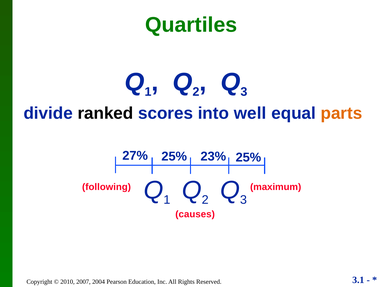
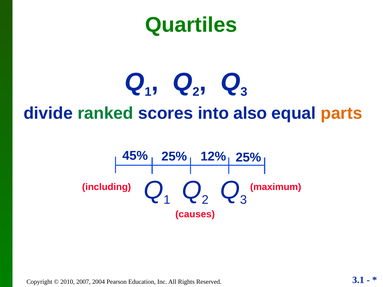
ranked colour: black -> green
well: well -> also
27%: 27% -> 45%
23%: 23% -> 12%
following: following -> including
